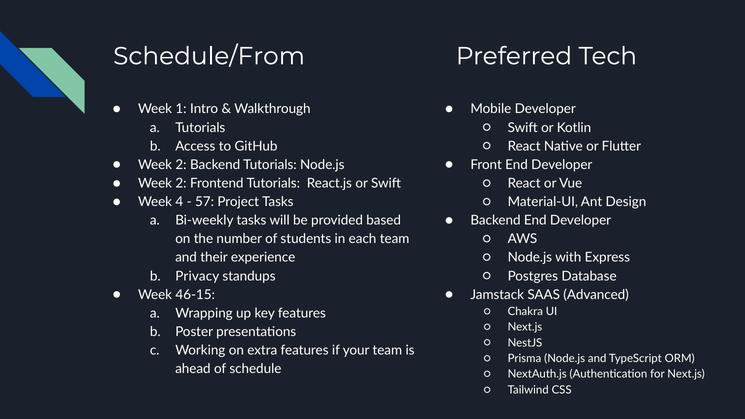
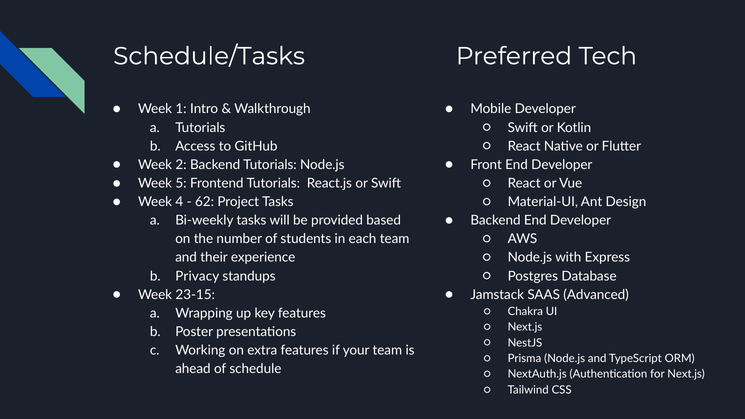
Schedule/From: Schedule/From -> Schedule/Tasks
2 at (181, 183): 2 -> 5
57: 57 -> 62
46-15: 46-15 -> 23-15
